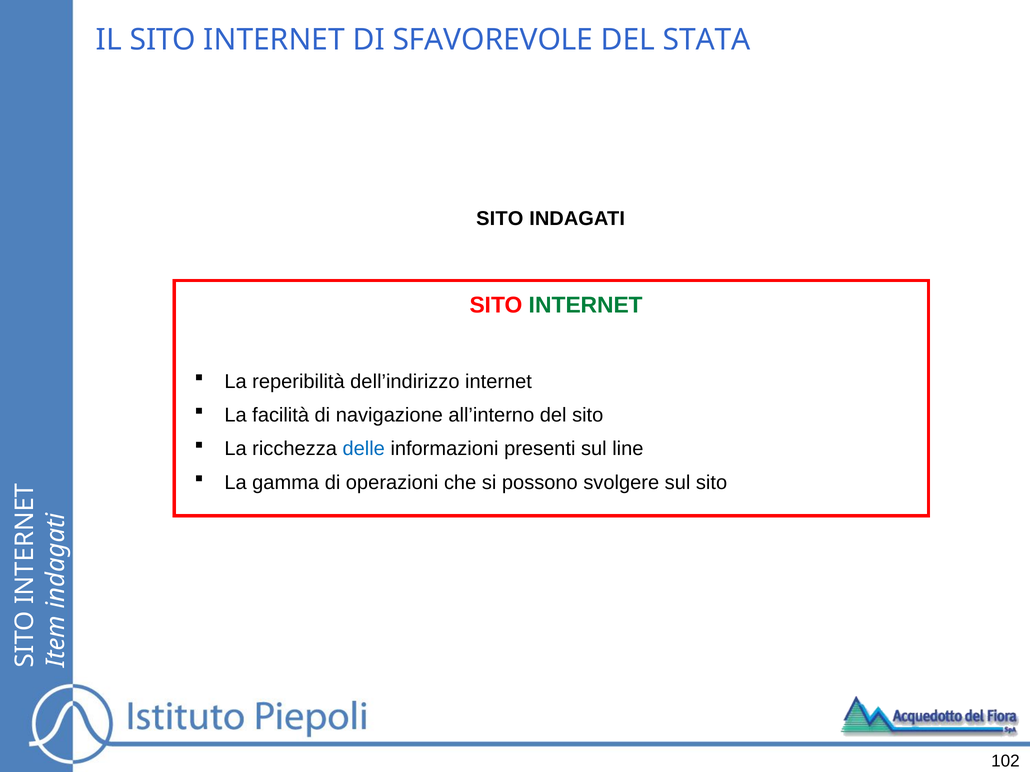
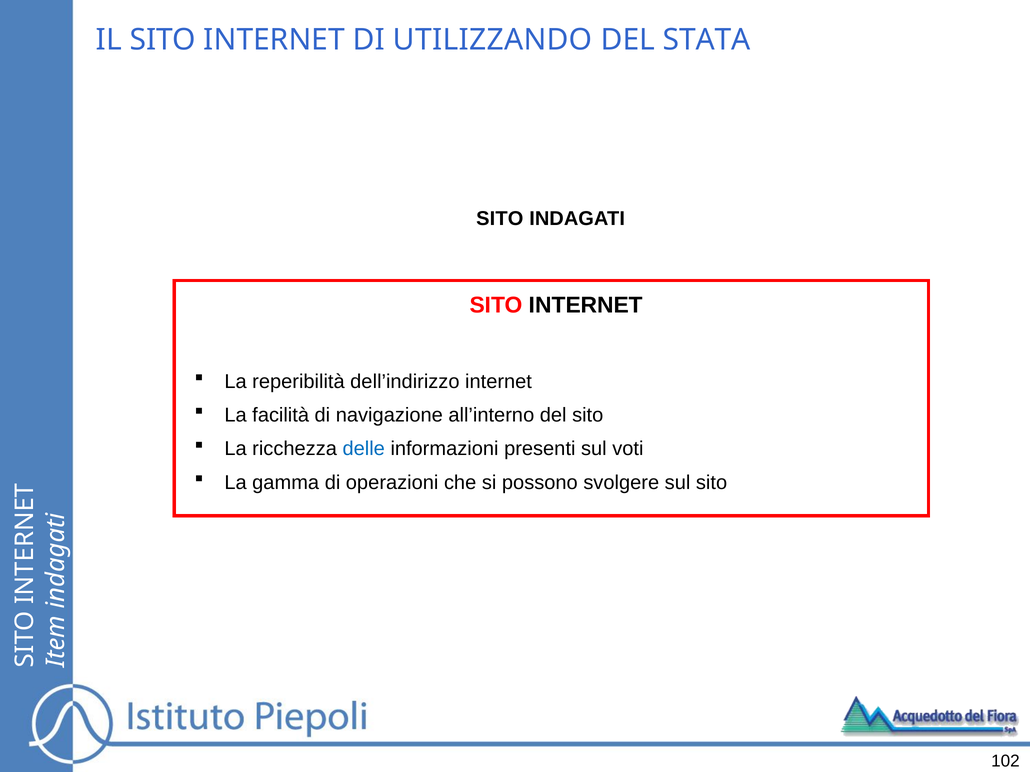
SFAVOREVOLE: SFAVOREVOLE -> UTILIZZANDO
INTERNET at (586, 305) colour: green -> black
line: line -> voti
